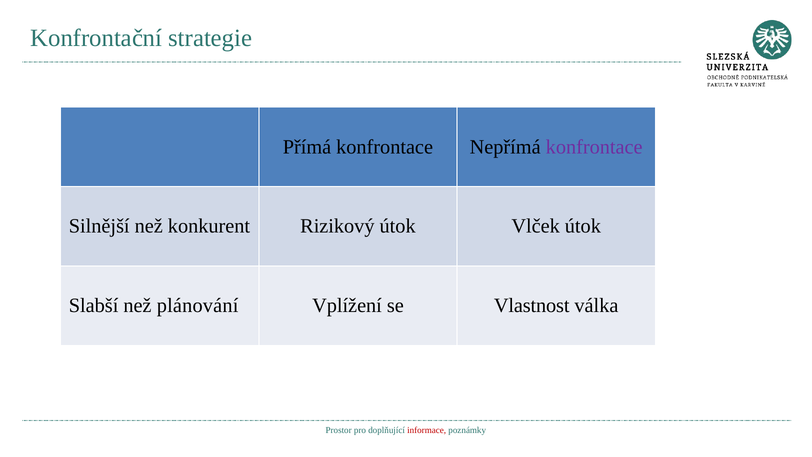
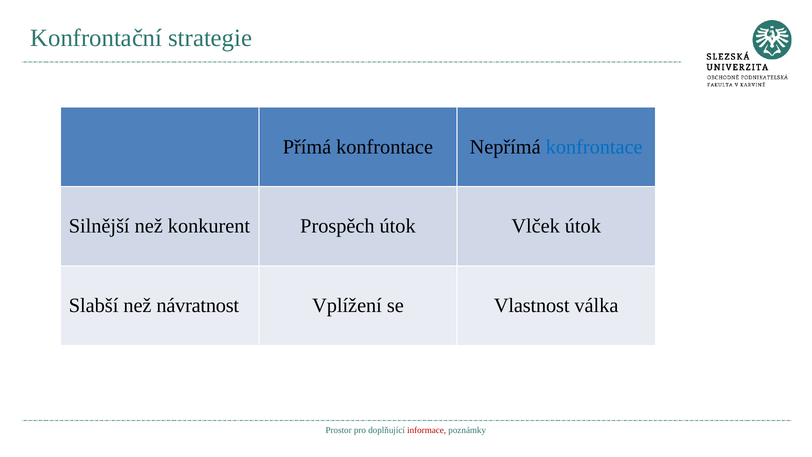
konfrontace at (594, 147) colour: purple -> blue
Rizikový: Rizikový -> Prospěch
plánování: plánování -> návratnost
